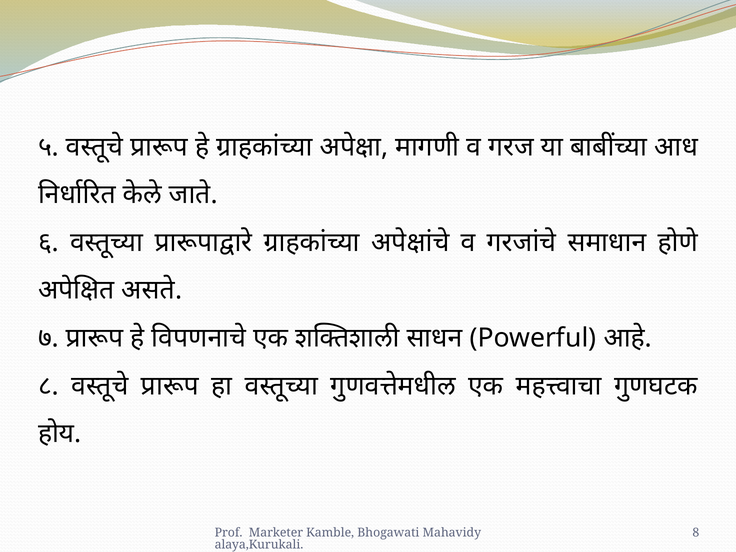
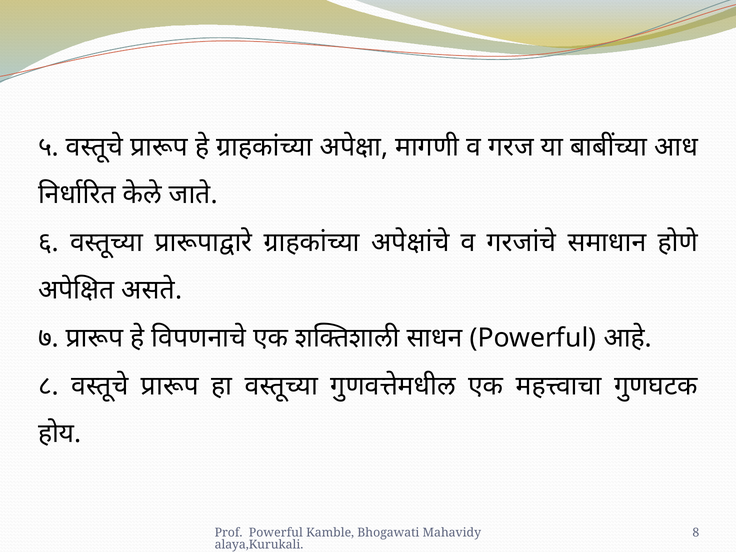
Prof Marketer: Marketer -> Powerful
